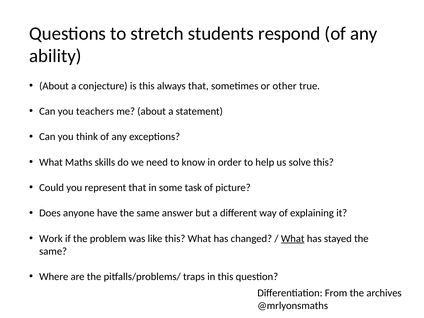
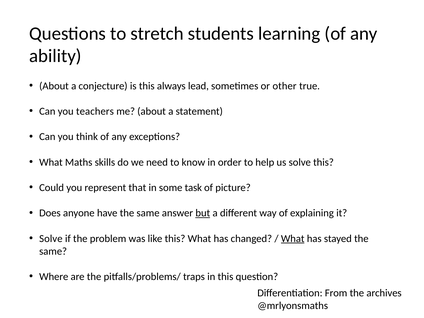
respond: respond -> learning
always that: that -> lead
but underline: none -> present
Work at (51, 239): Work -> Solve
